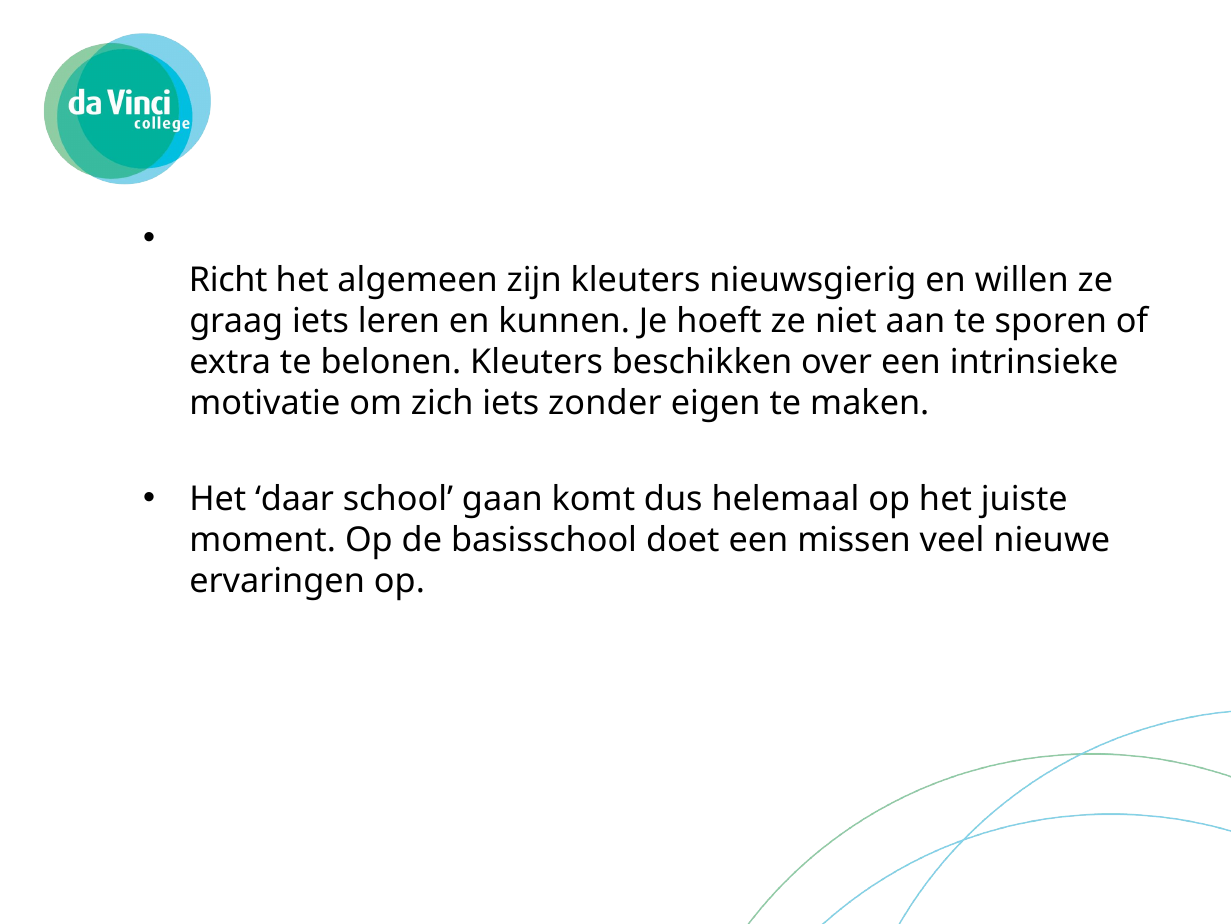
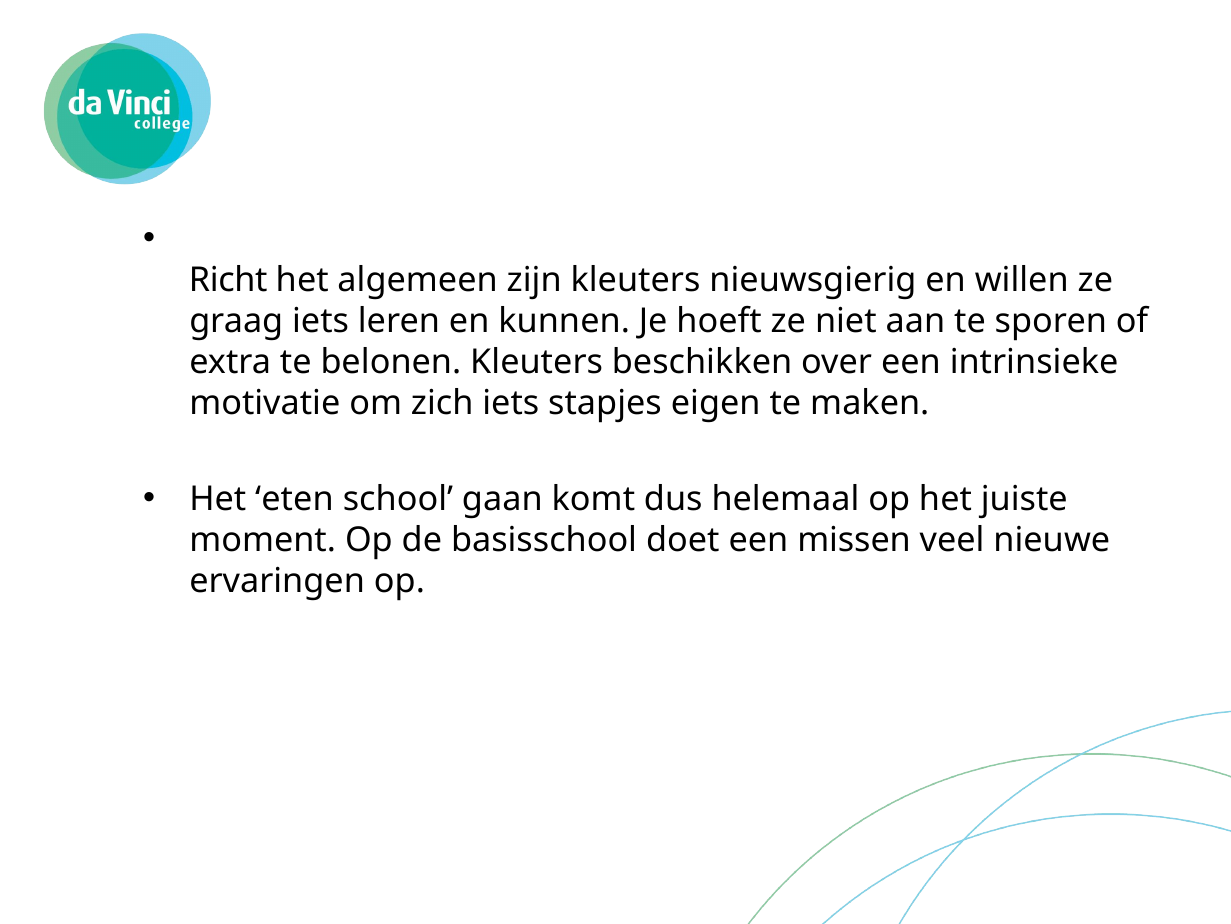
zonder: zonder -> stapjes
daar: daar -> eten
